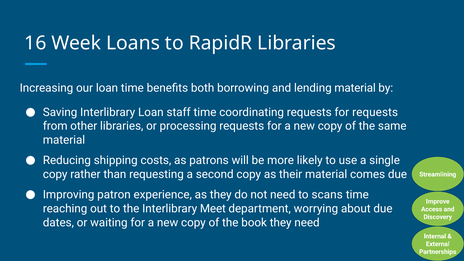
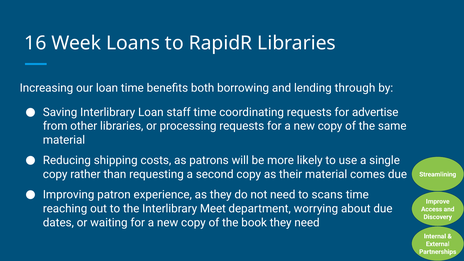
lending material: material -> through
for requests: requests -> advertise
